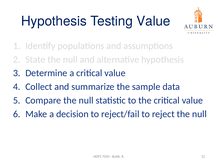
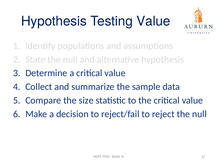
Compare the null: null -> size
